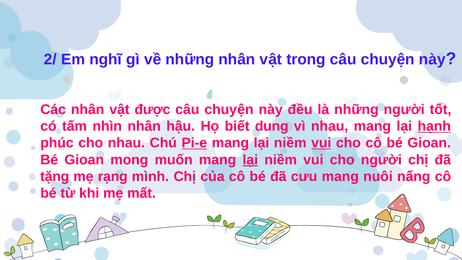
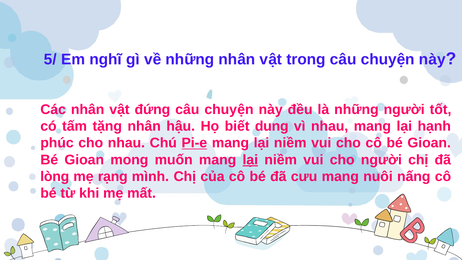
2/: 2/ -> 5/
được: được -> đứng
nhìn: nhìn -> tặng
hạnh underline: present -> none
vui at (321, 143) underline: present -> none
tặng: tặng -> lòng
